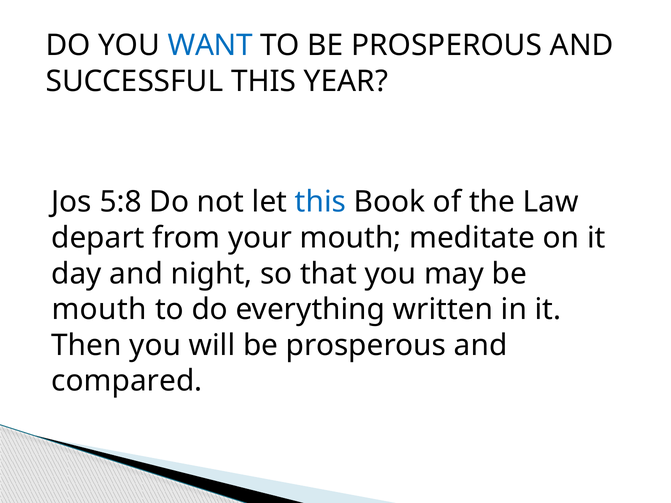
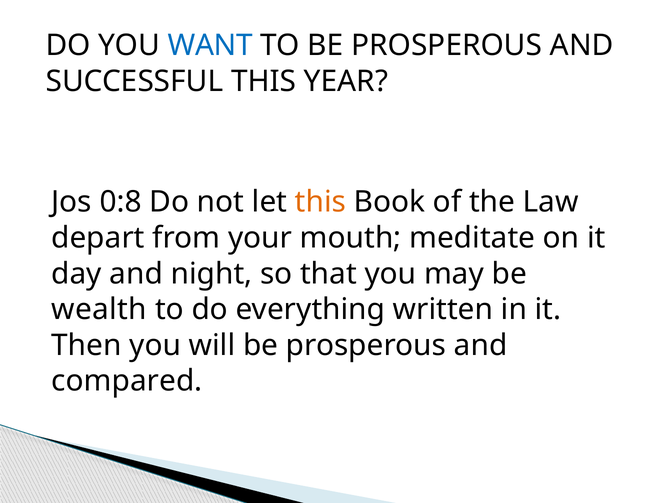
5:8: 5:8 -> 0:8
this at (321, 202) colour: blue -> orange
mouth at (99, 310): mouth -> wealth
